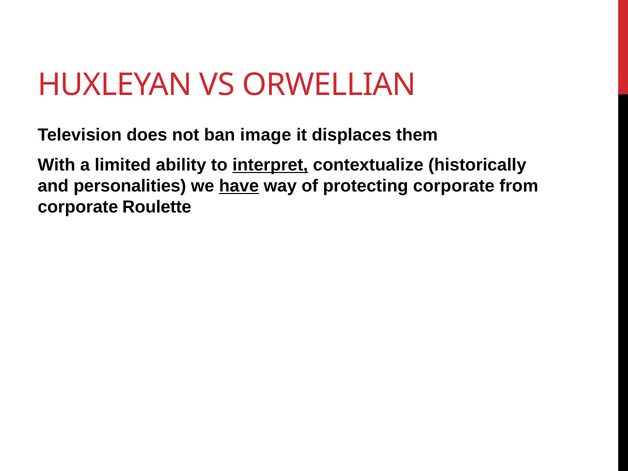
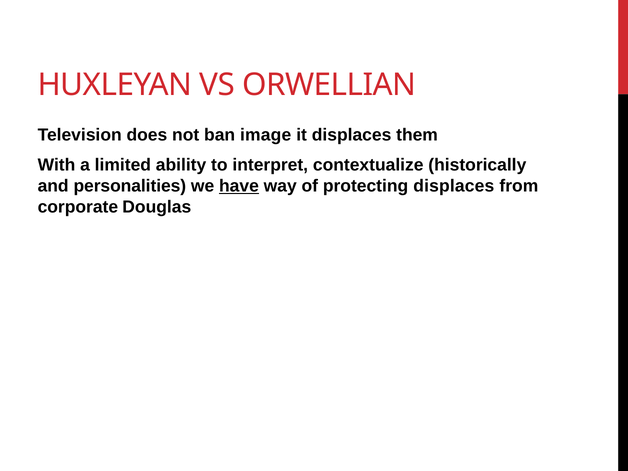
interpret underline: present -> none
protecting corporate: corporate -> displaces
Roulette: Roulette -> Douglas
